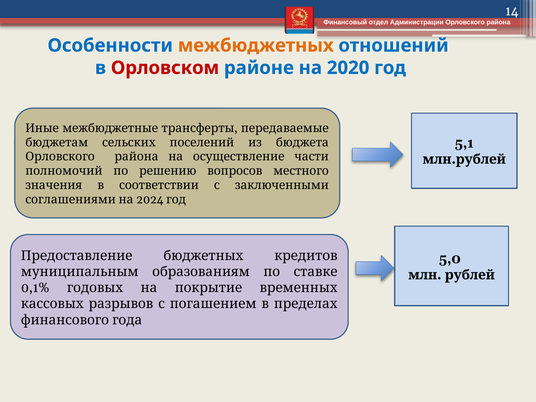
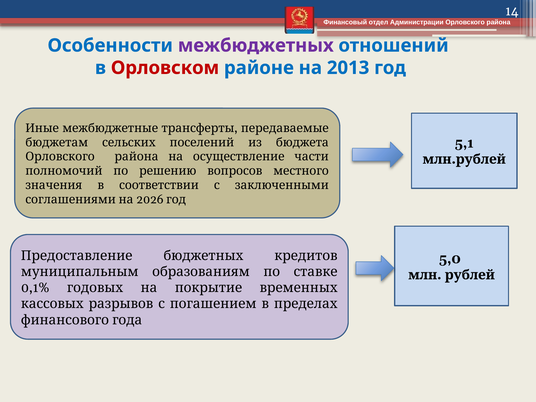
межбюджетных colour: orange -> purple
2020: 2020 -> 2013
2024: 2024 -> 2026
